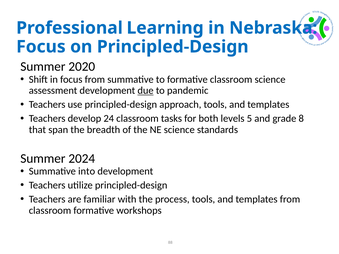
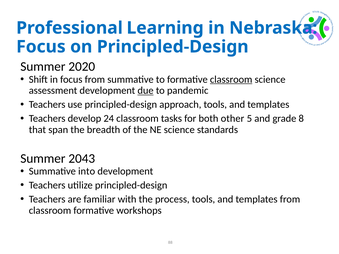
classroom at (231, 79) underline: none -> present
levels: levels -> other
2024: 2024 -> 2043
